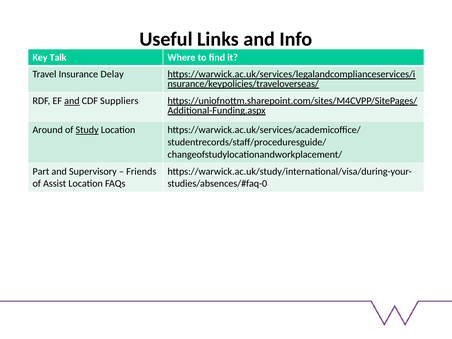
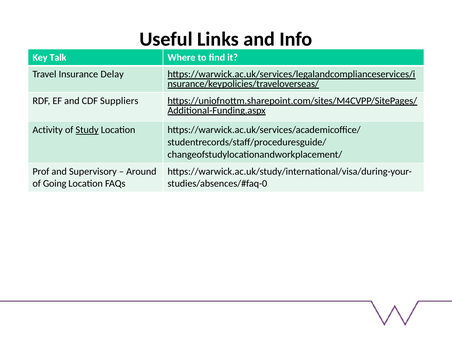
and at (72, 101) underline: present -> none
Around: Around -> Activity
Part: Part -> Prof
Friends: Friends -> Around
Assist: Assist -> Going
